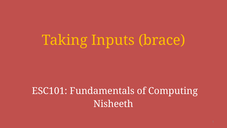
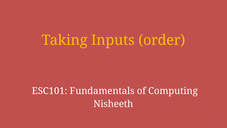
brace: brace -> order
